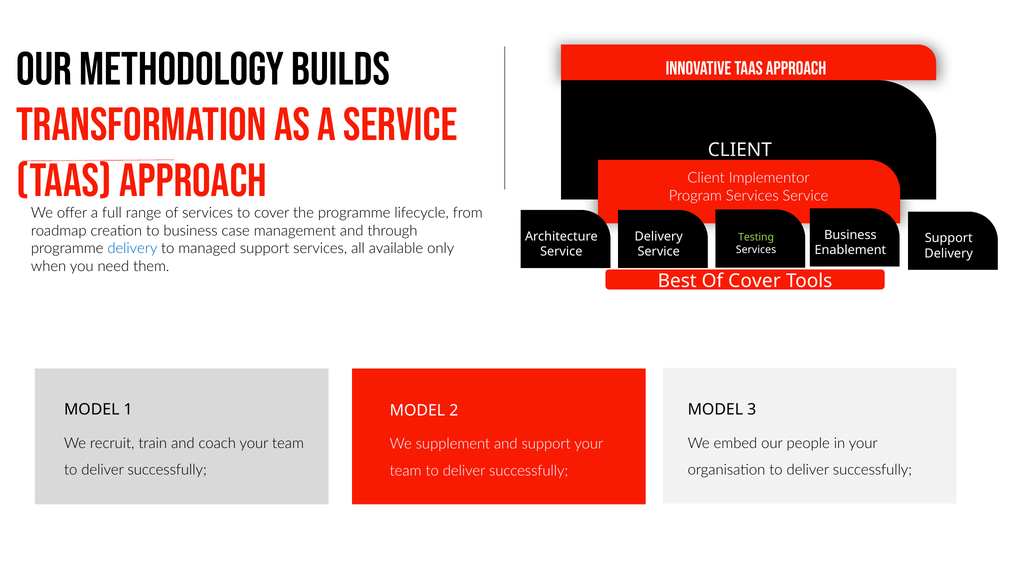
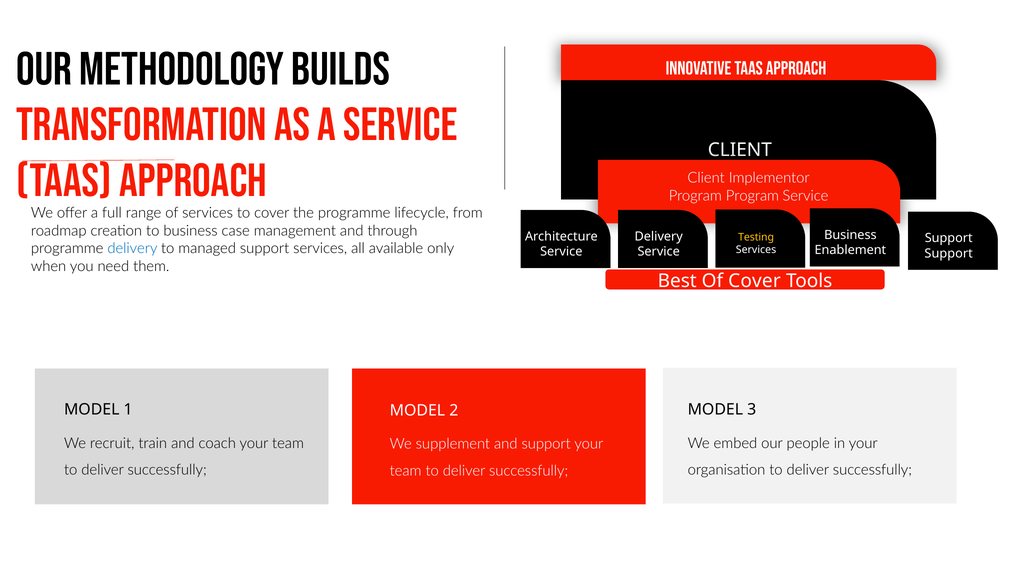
Program Services: Services -> Program
Testing colour: light green -> yellow
Delivery at (949, 254): Delivery -> Support
